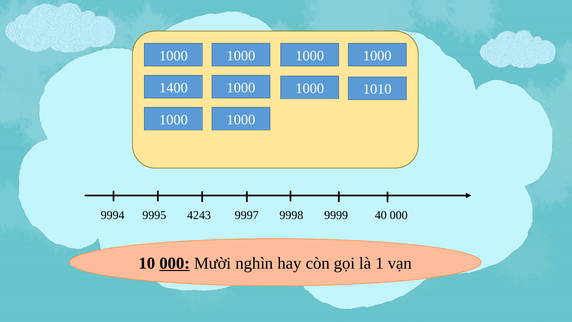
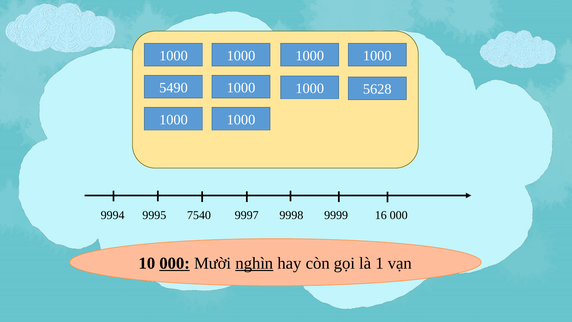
1400: 1400 -> 5490
1010: 1010 -> 5628
4243: 4243 -> 7540
40: 40 -> 16
nghìn underline: none -> present
